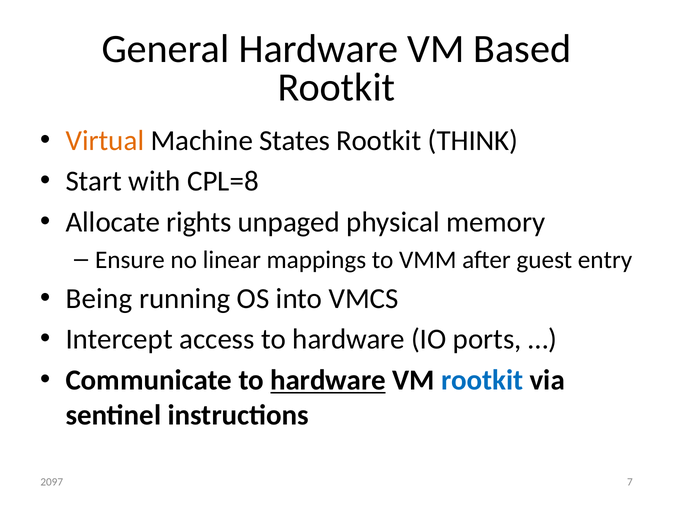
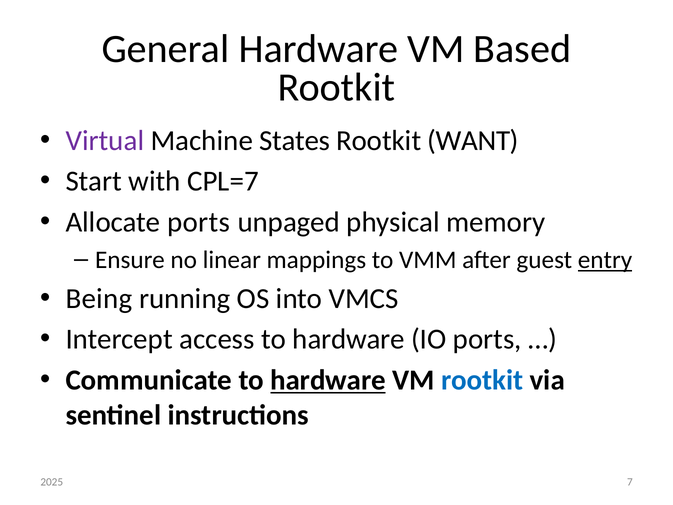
Virtual colour: orange -> purple
THINK: THINK -> WANT
CPL=8: CPL=8 -> CPL=7
Allocate rights: rights -> ports
entry underline: none -> present
2097: 2097 -> 2025
